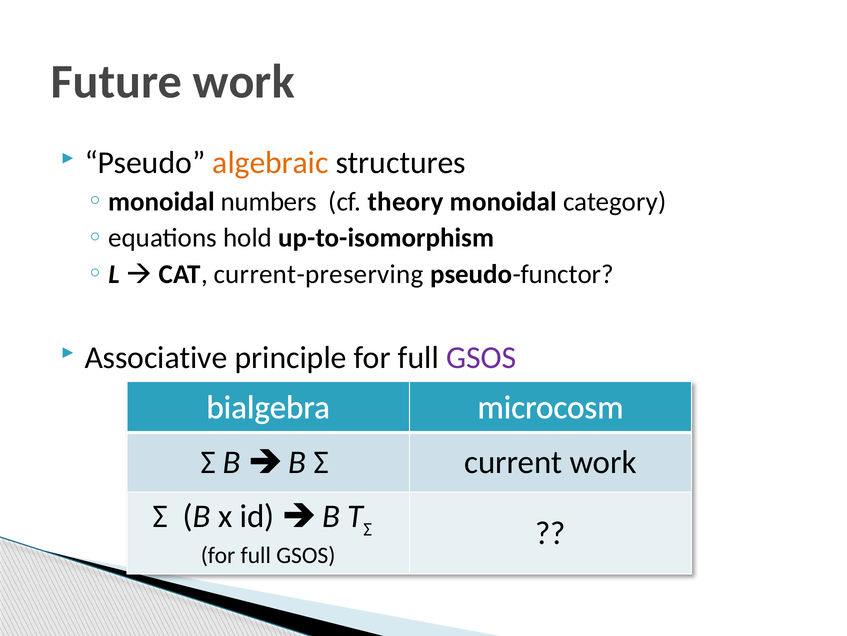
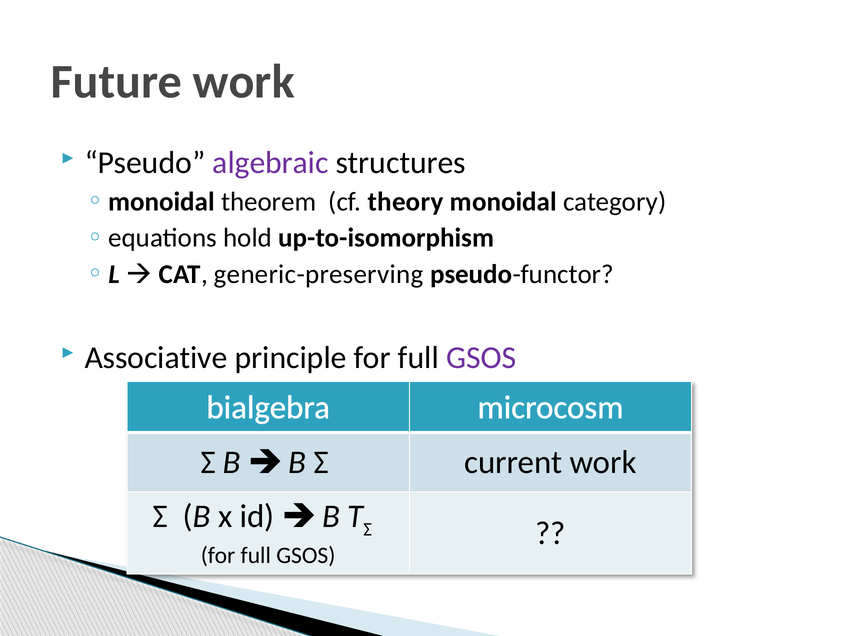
algebraic colour: orange -> purple
numbers: numbers -> theorem
current-preserving: current-preserving -> generic-preserving
